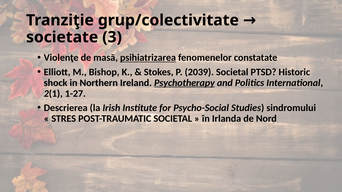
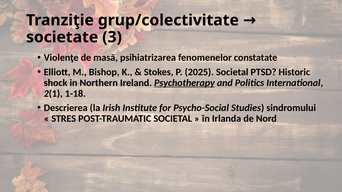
psihiatrizarea underline: present -> none
2039: 2039 -> 2025
1-27: 1-27 -> 1-18
